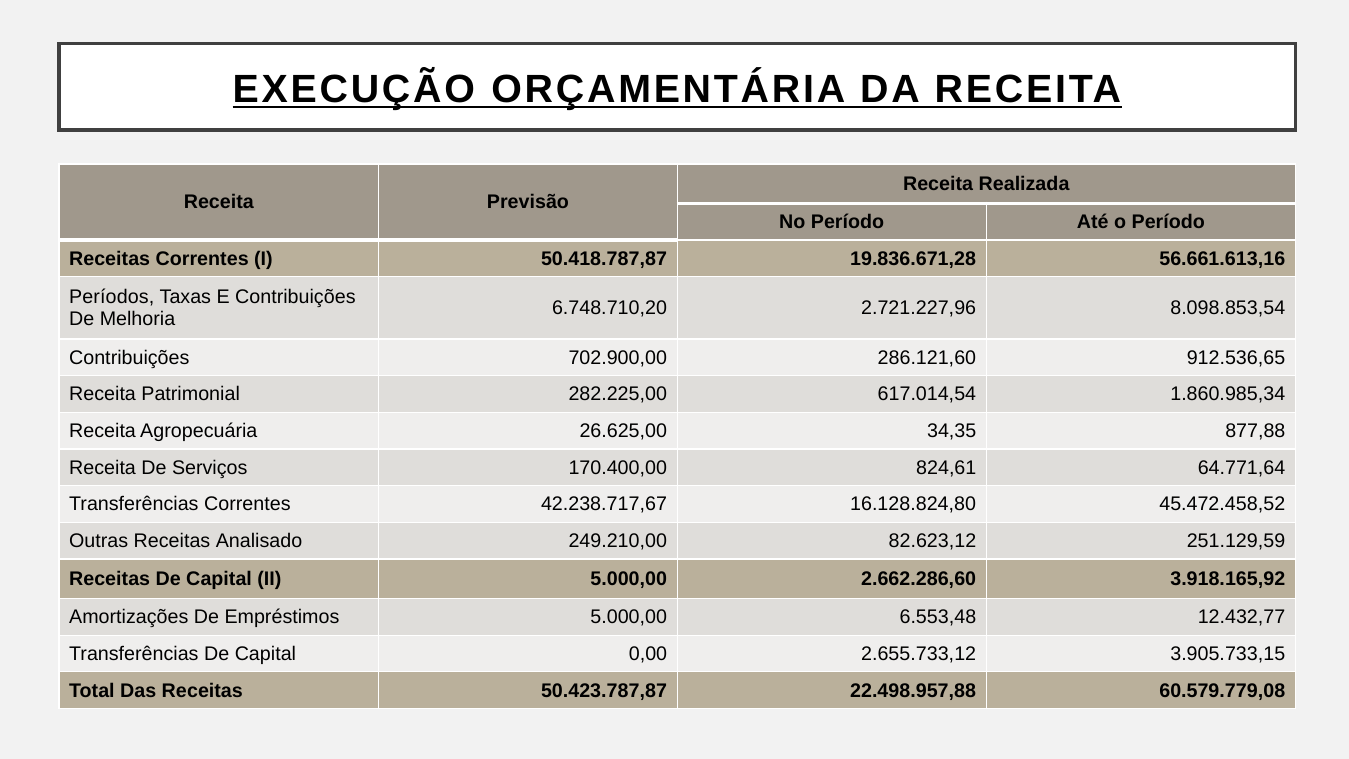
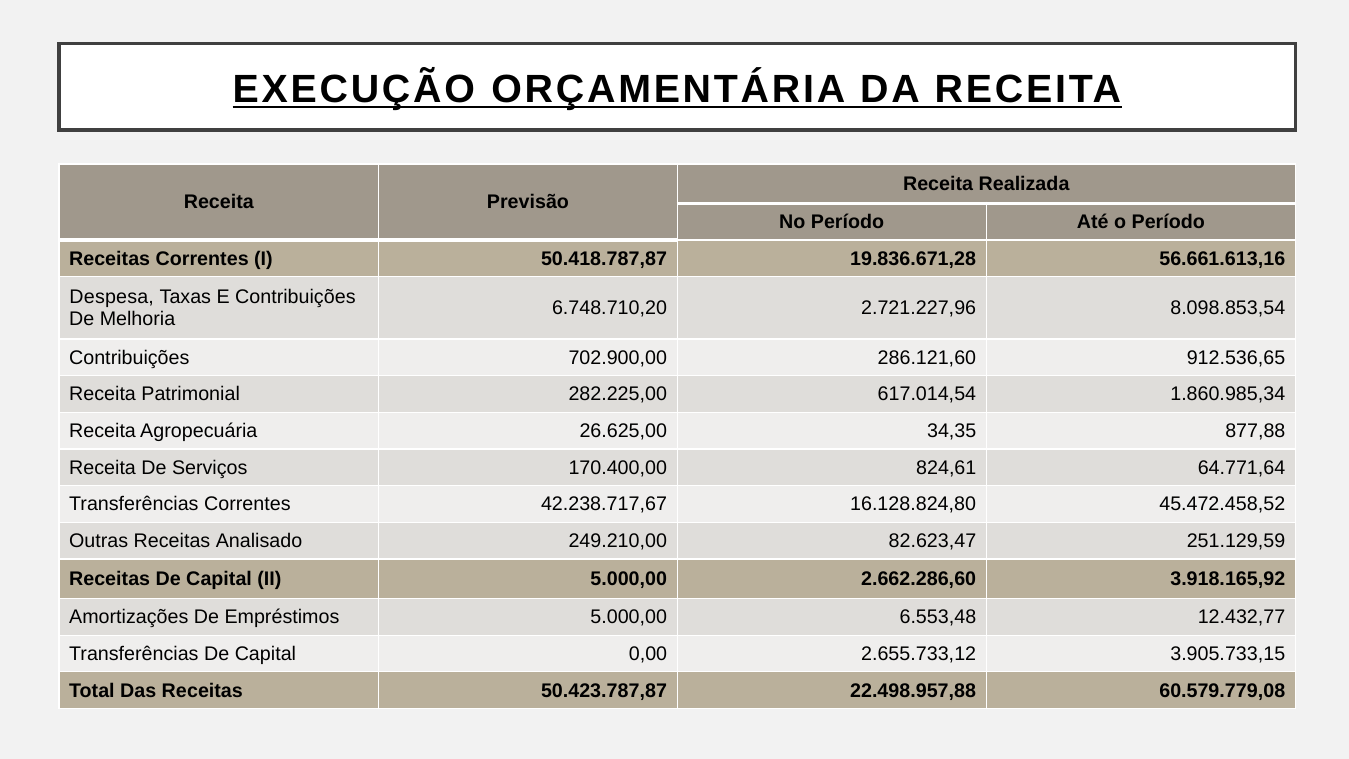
Períodos: Períodos -> Despesa
82.623,12: 82.623,12 -> 82.623,47
